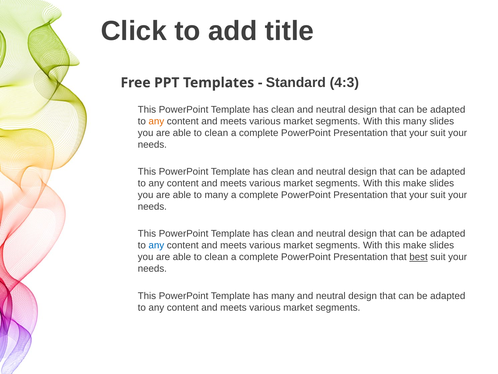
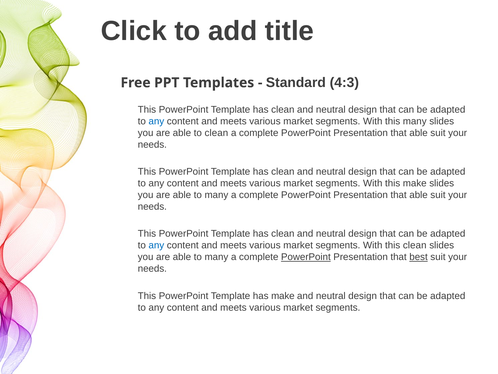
any at (156, 121) colour: orange -> blue
your at (419, 133): your -> able
your at (419, 195): your -> able
make at (415, 245): make -> clean
clean at (216, 257): clean -> many
PowerPoint at (306, 257) underline: none -> present
has many: many -> make
